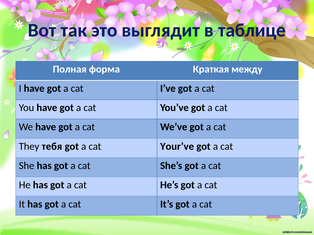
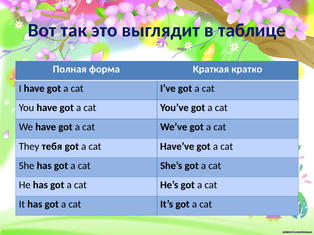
между: между -> кратко
Your’ve: Your’ve -> Have’ve
